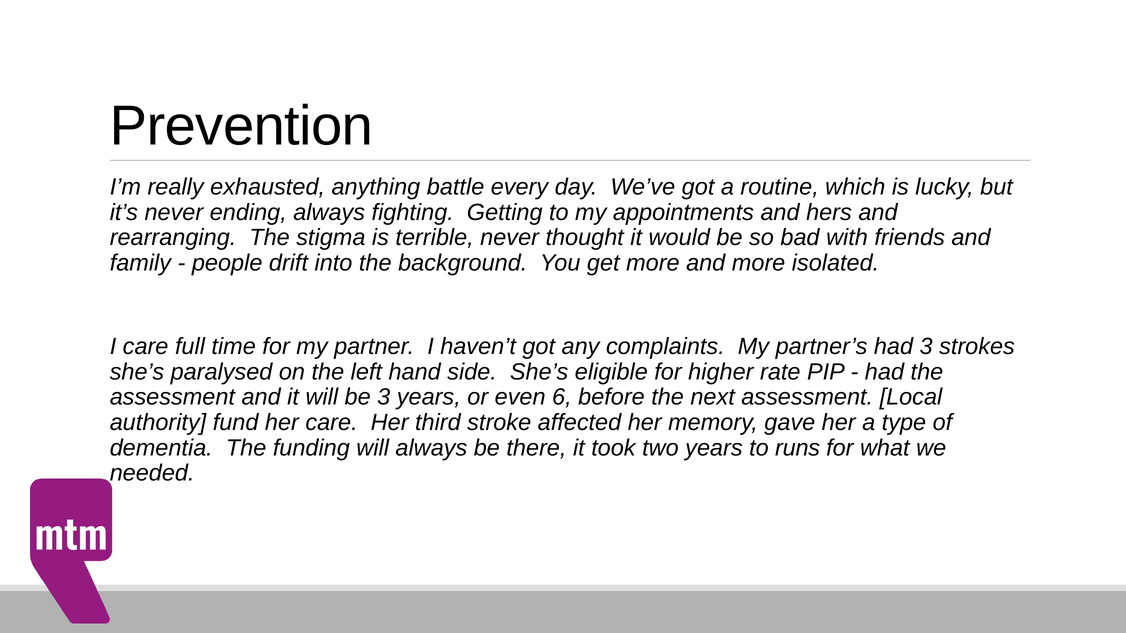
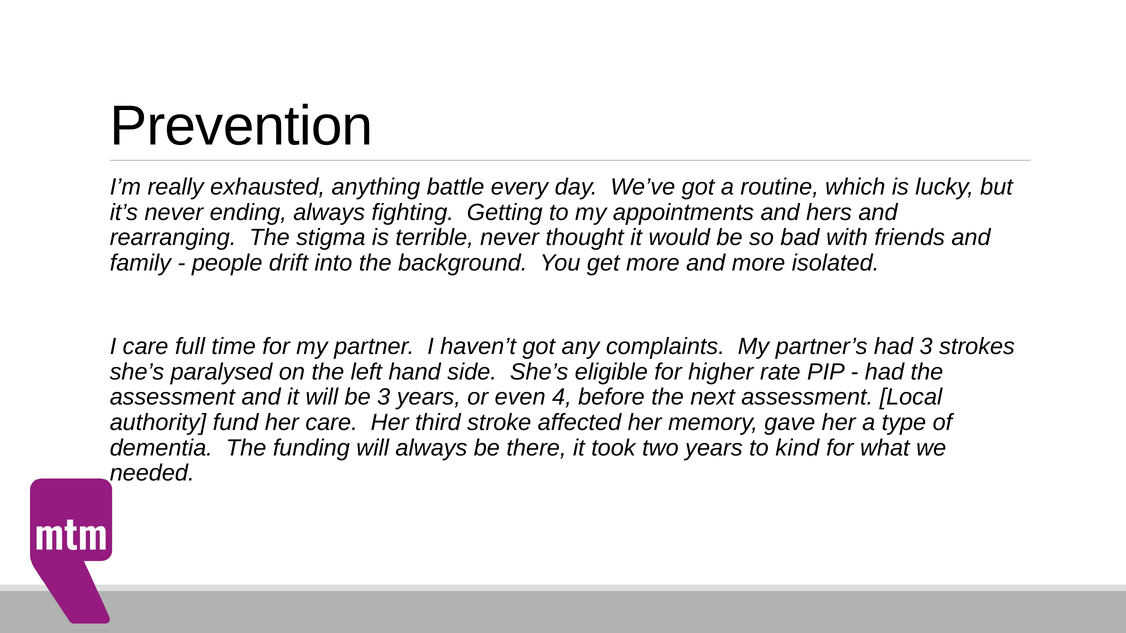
6: 6 -> 4
runs: runs -> kind
